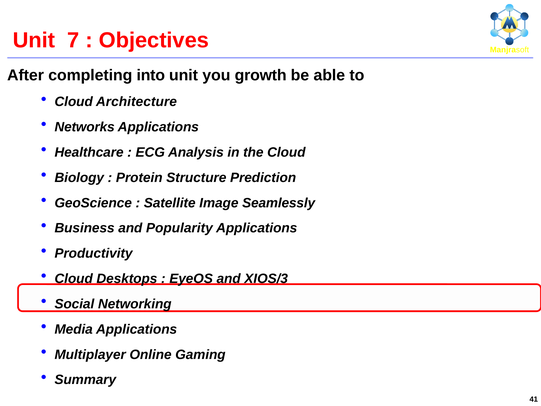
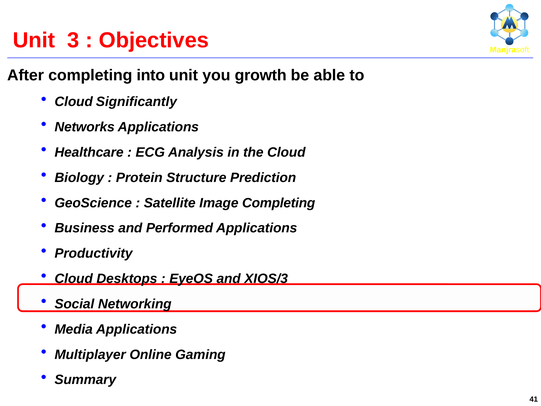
7: 7 -> 3
Architecture: Architecture -> Significantly
Image Seamlessly: Seamlessly -> Completing
Popularity: Popularity -> Performed
